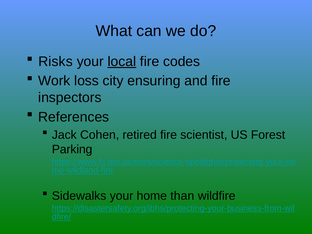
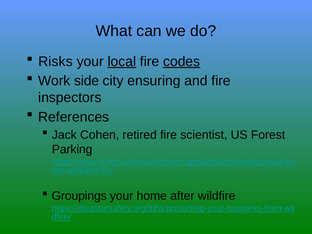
codes underline: none -> present
loss: loss -> side
Sidewalks: Sidewalks -> Groupings
than: than -> after
